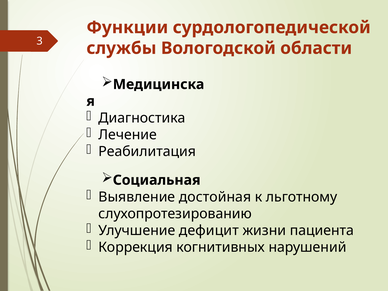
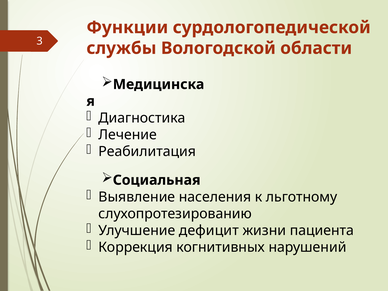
достойная: достойная -> населения
